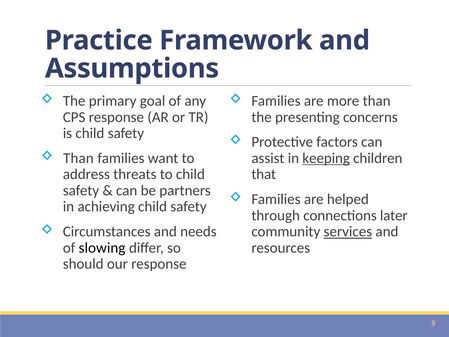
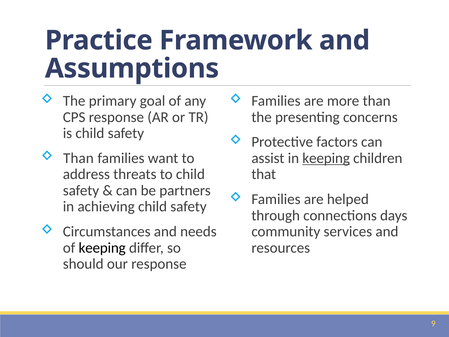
later: later -> days
services underline: present -> none
of slowing: slowing -> keeping
